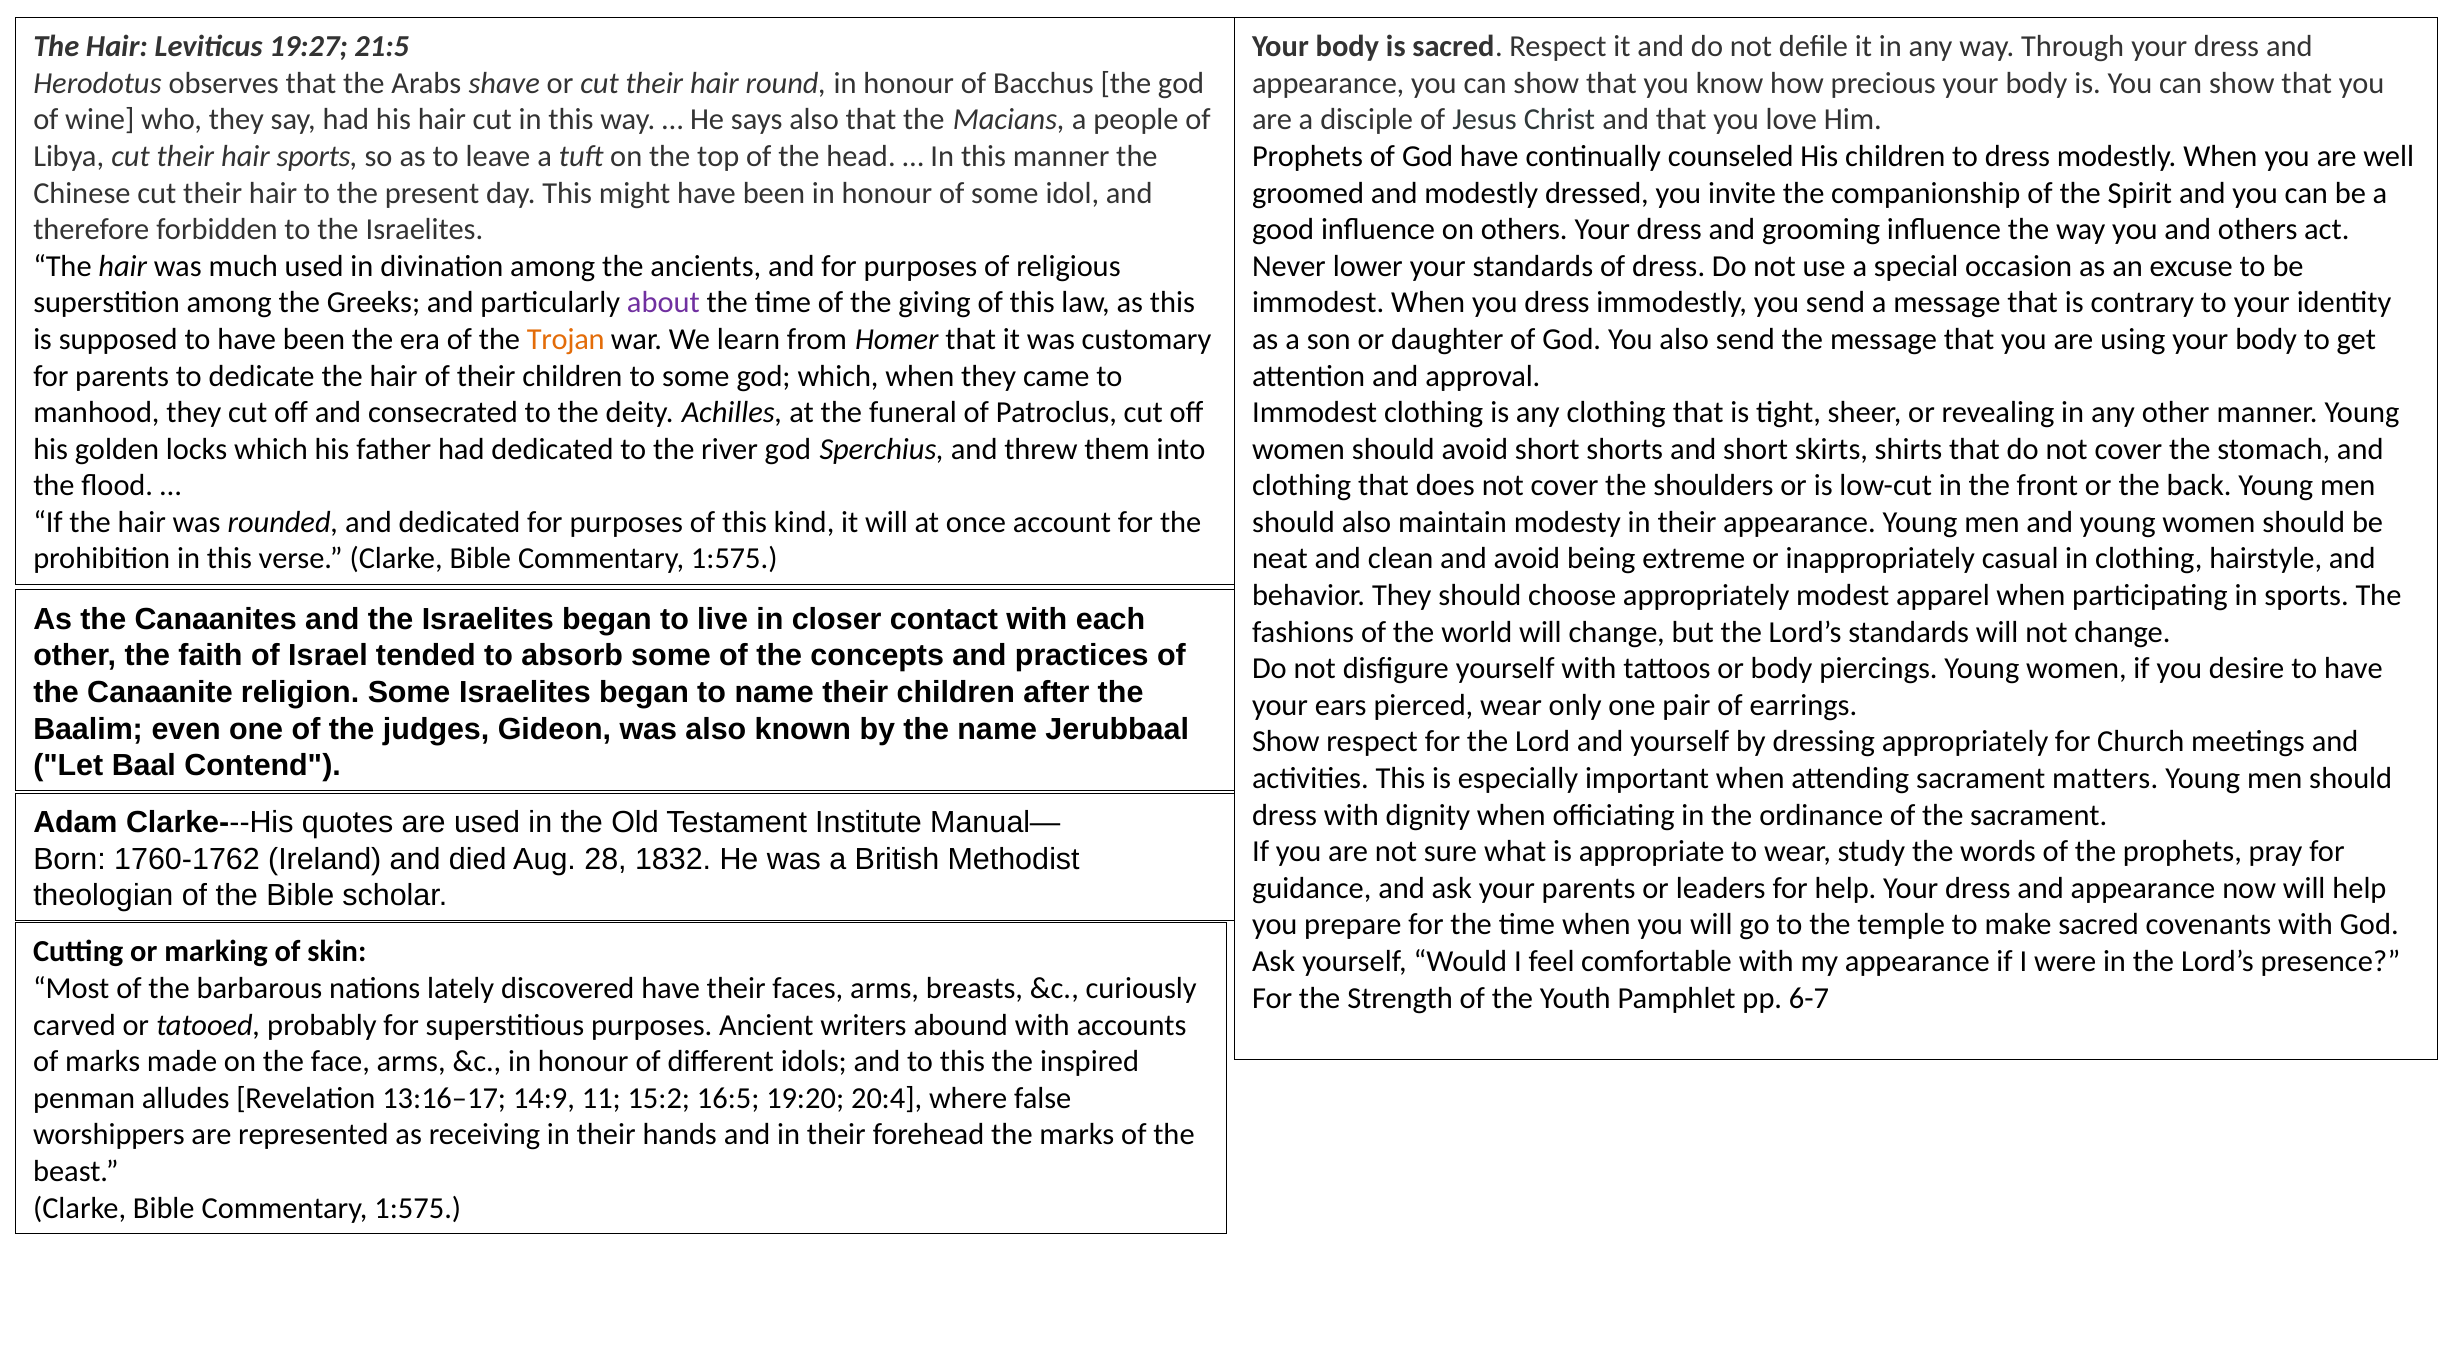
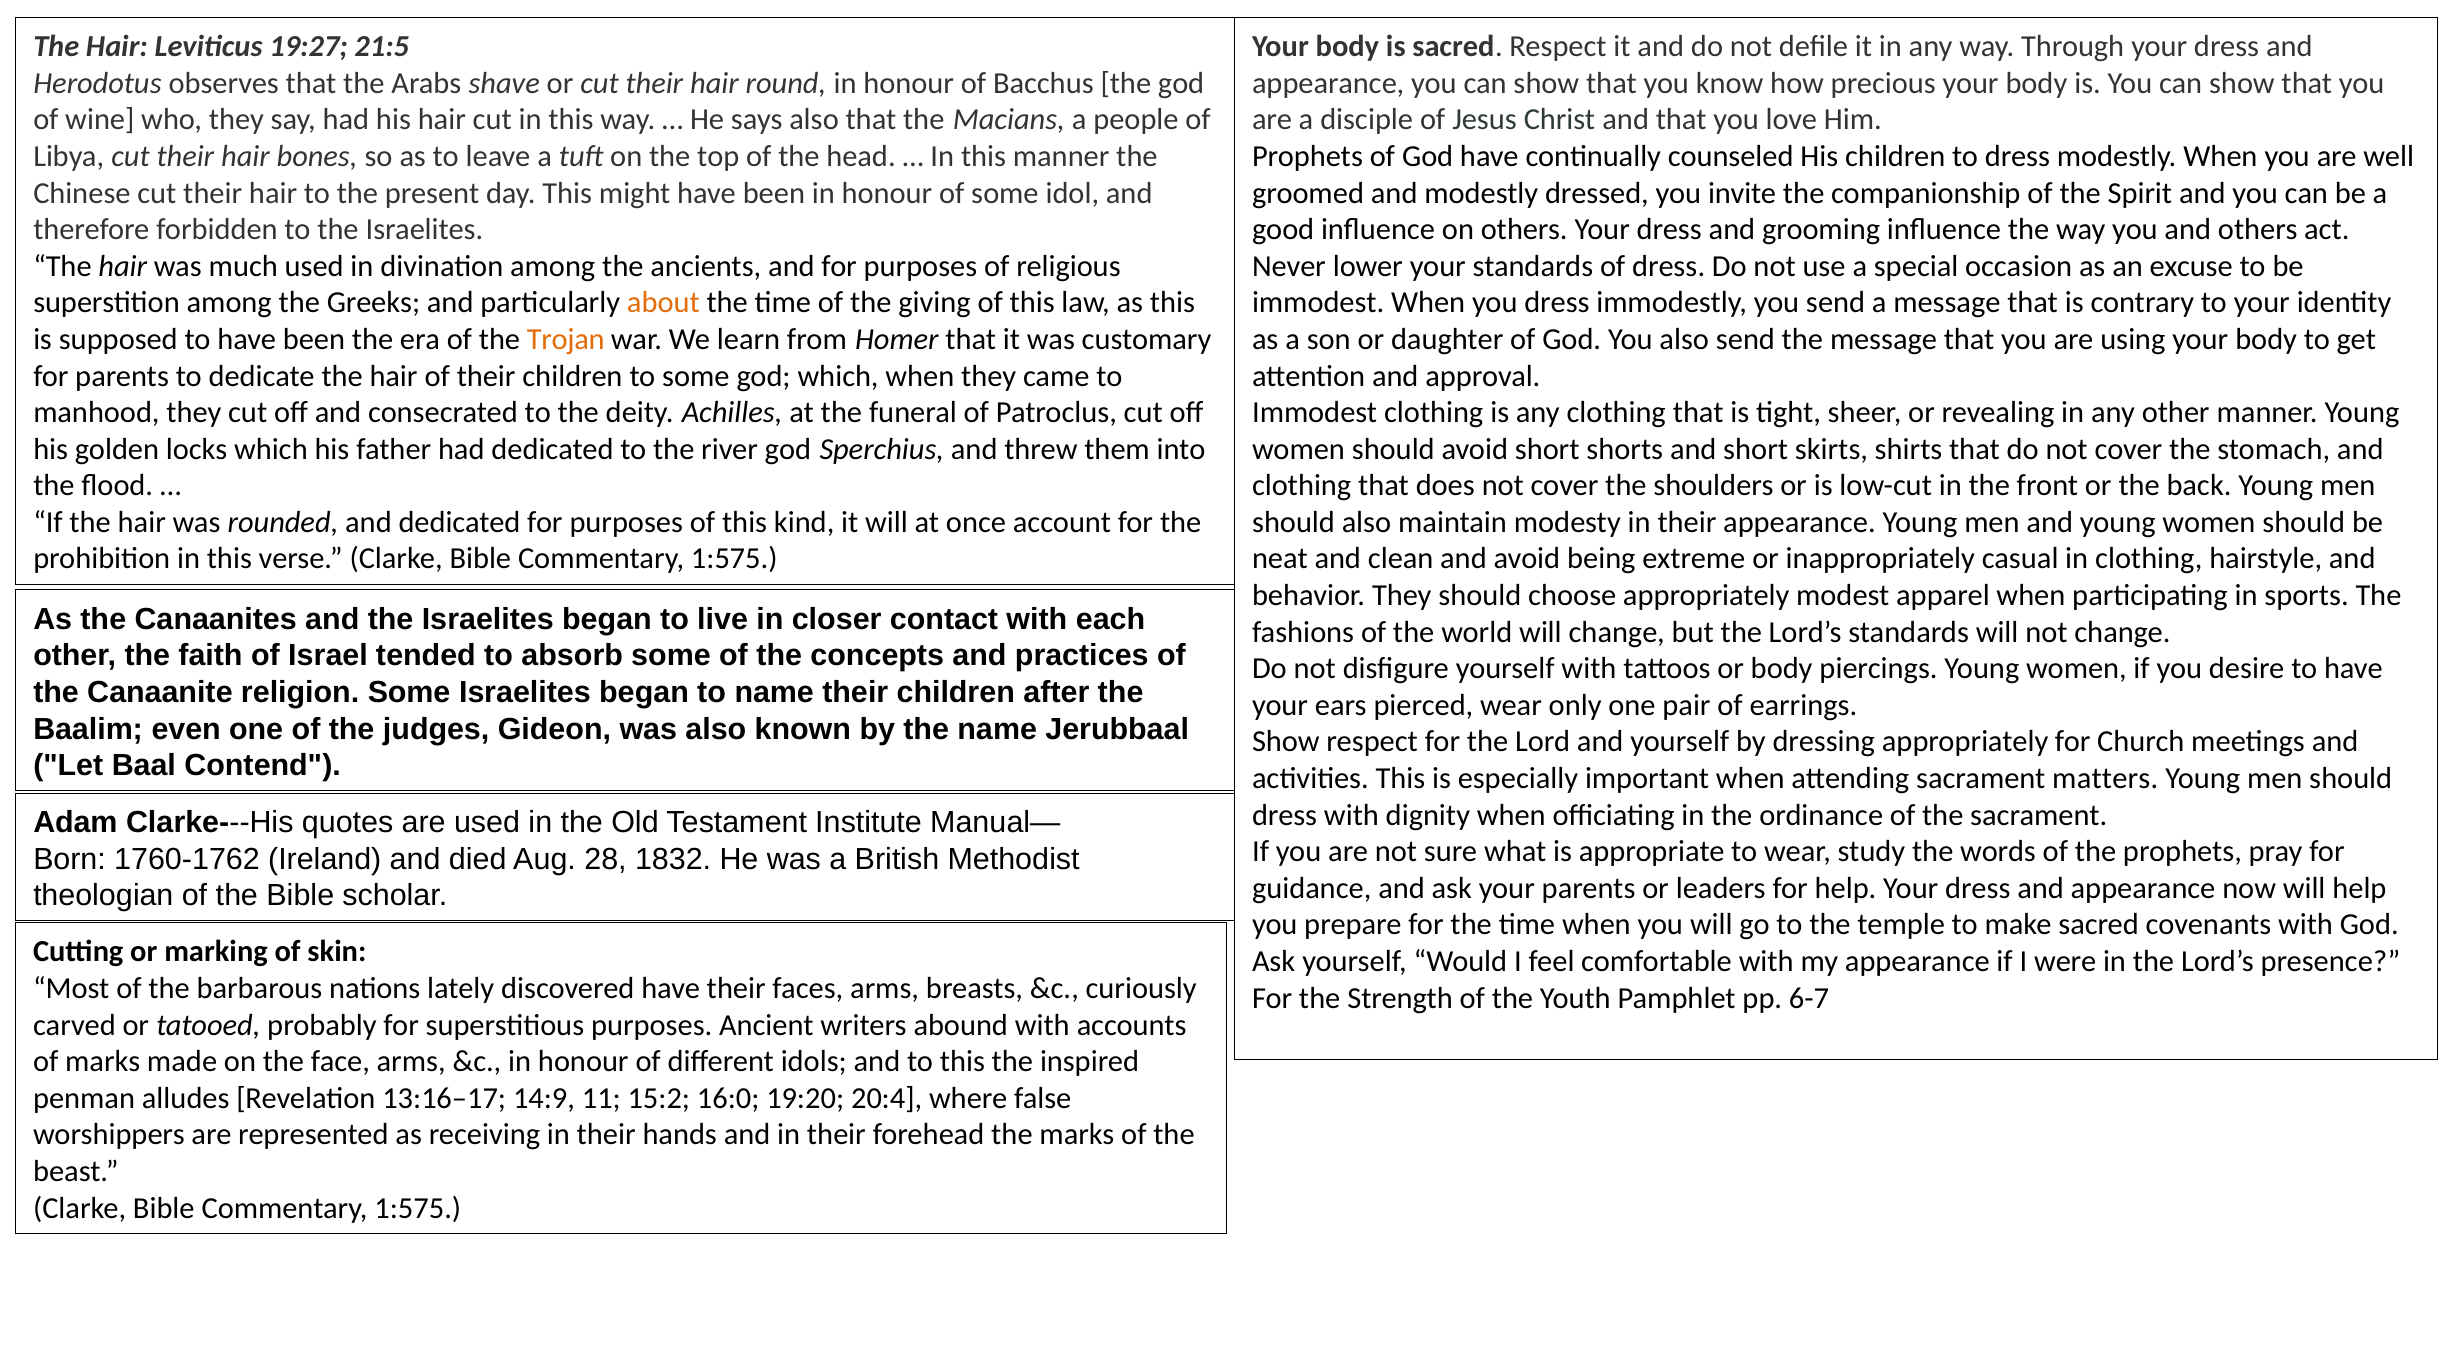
hair sports: sports -> bones
about colour: purple -> orange
16:5: 16:5 -> 16:0
